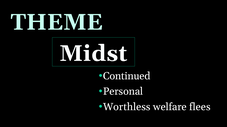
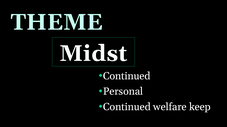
Worthless at (127, 107): Worthless -> Continued
flees: flees -> keep
